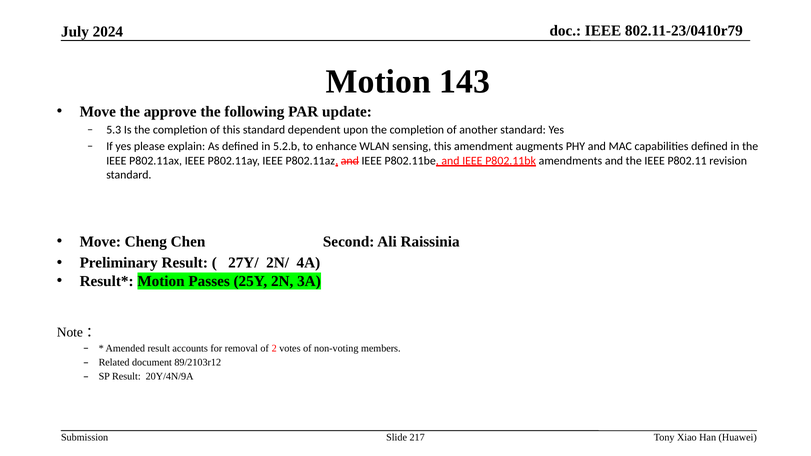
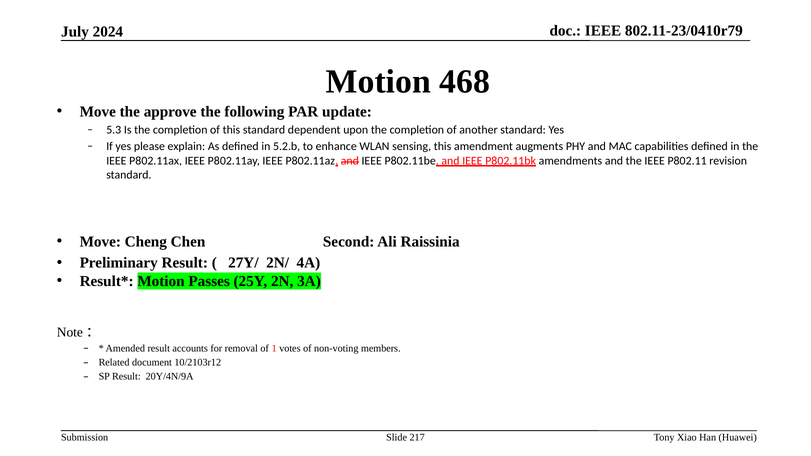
143: 143 -> 468
2: 2 -> 1
89/2103r12: 89/2103r12 -> 10/2103r12
